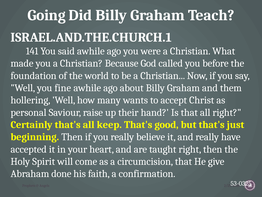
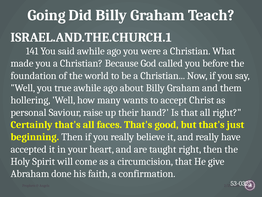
fine: fine -> true
keep: keep -> faces
